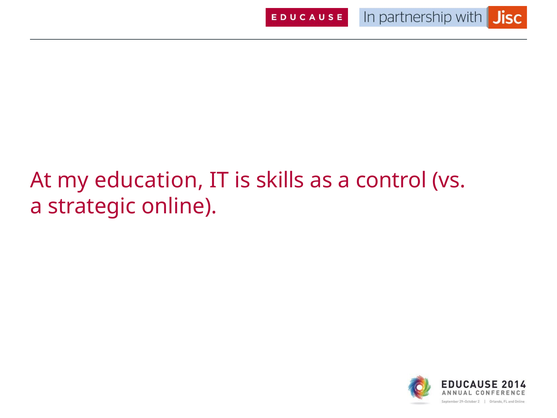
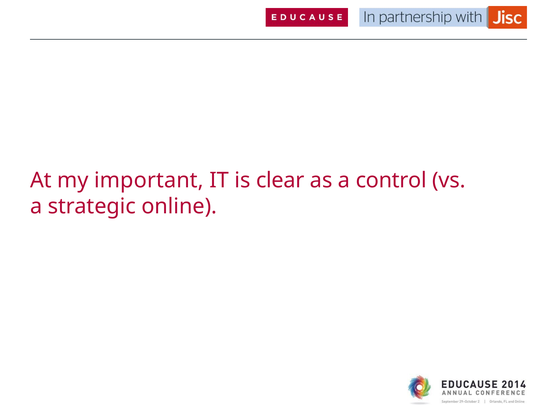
education: education -> important
skills: skills -> clear
